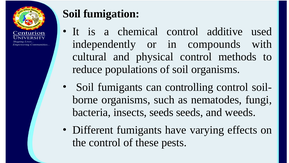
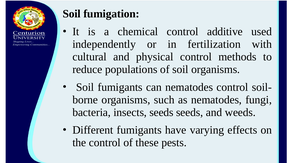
compounds: compounds -> fertilization
can controlling: controlling -> nematodes
